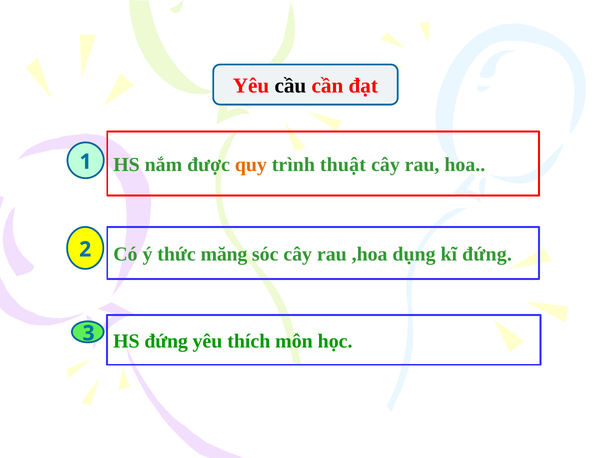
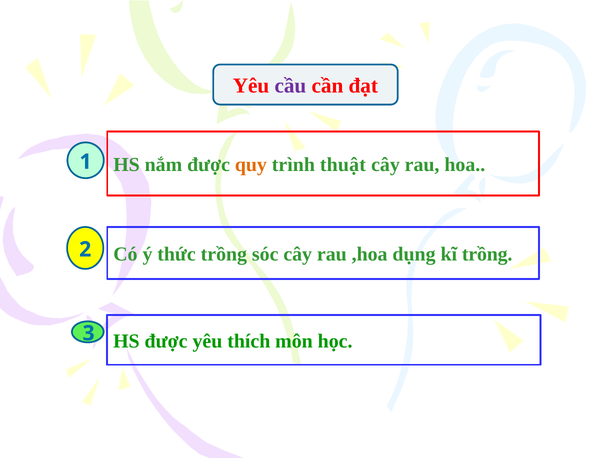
cầu colour: black -> purple
thức măng: măng -> trồng
kĩ đứng: đứng -> trồng
HS đứng: đứng -> được
